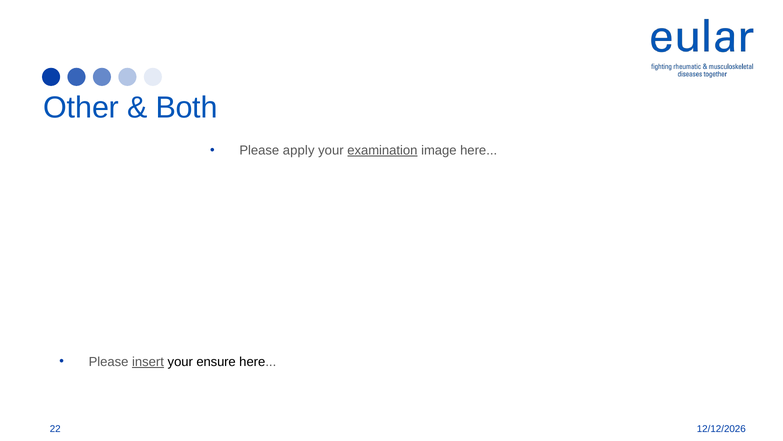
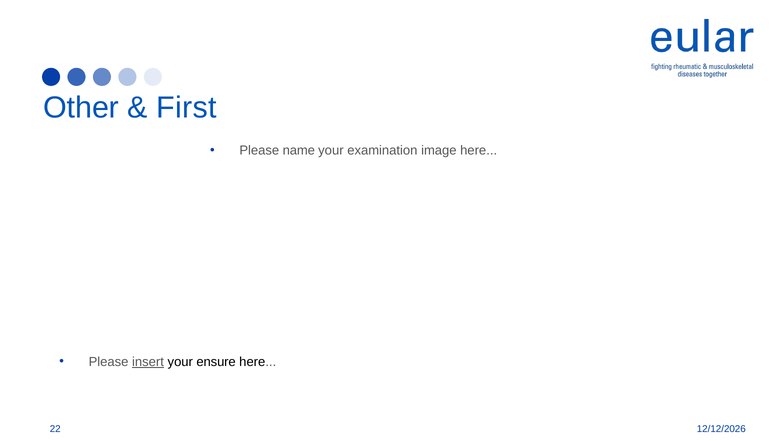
Both: Both -> First
apply: apply -> name
examination underline: present -> none
